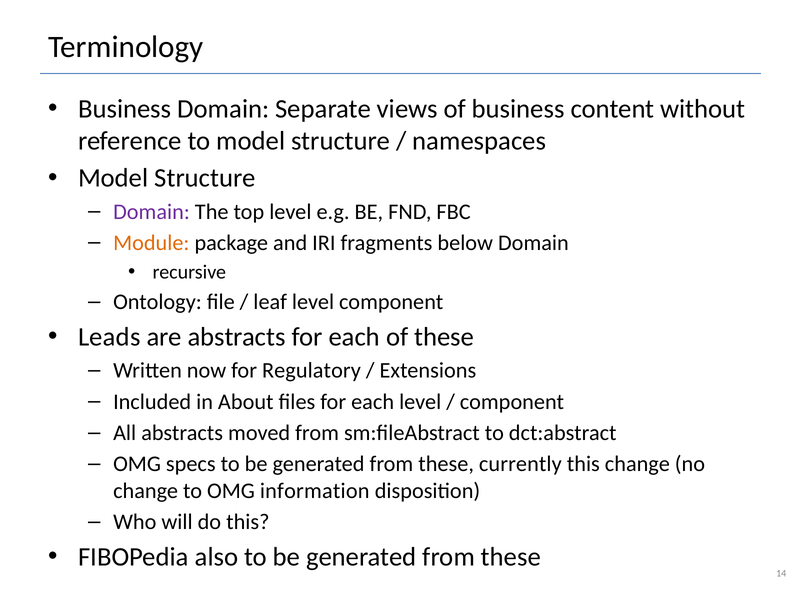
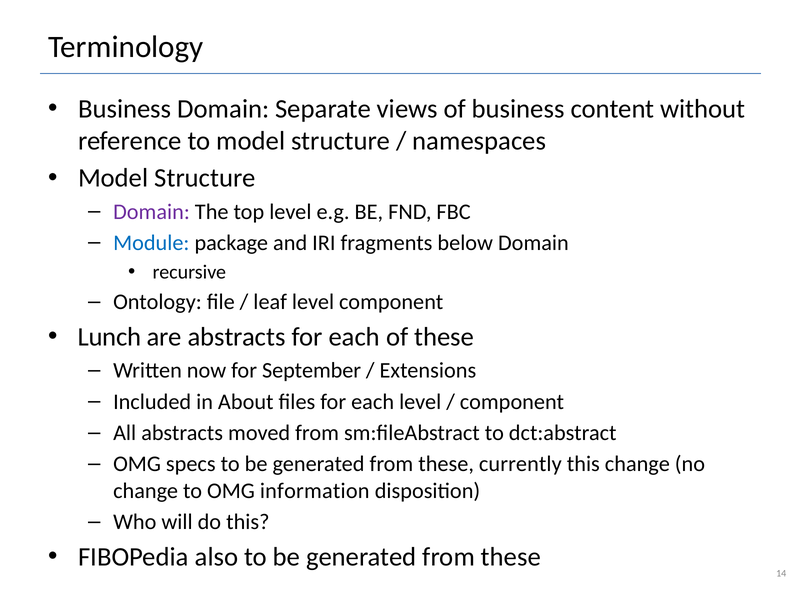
Module colour: orange -> blue
Leads: Leads -> Lunch
Regulatory: Regulatory -> September
